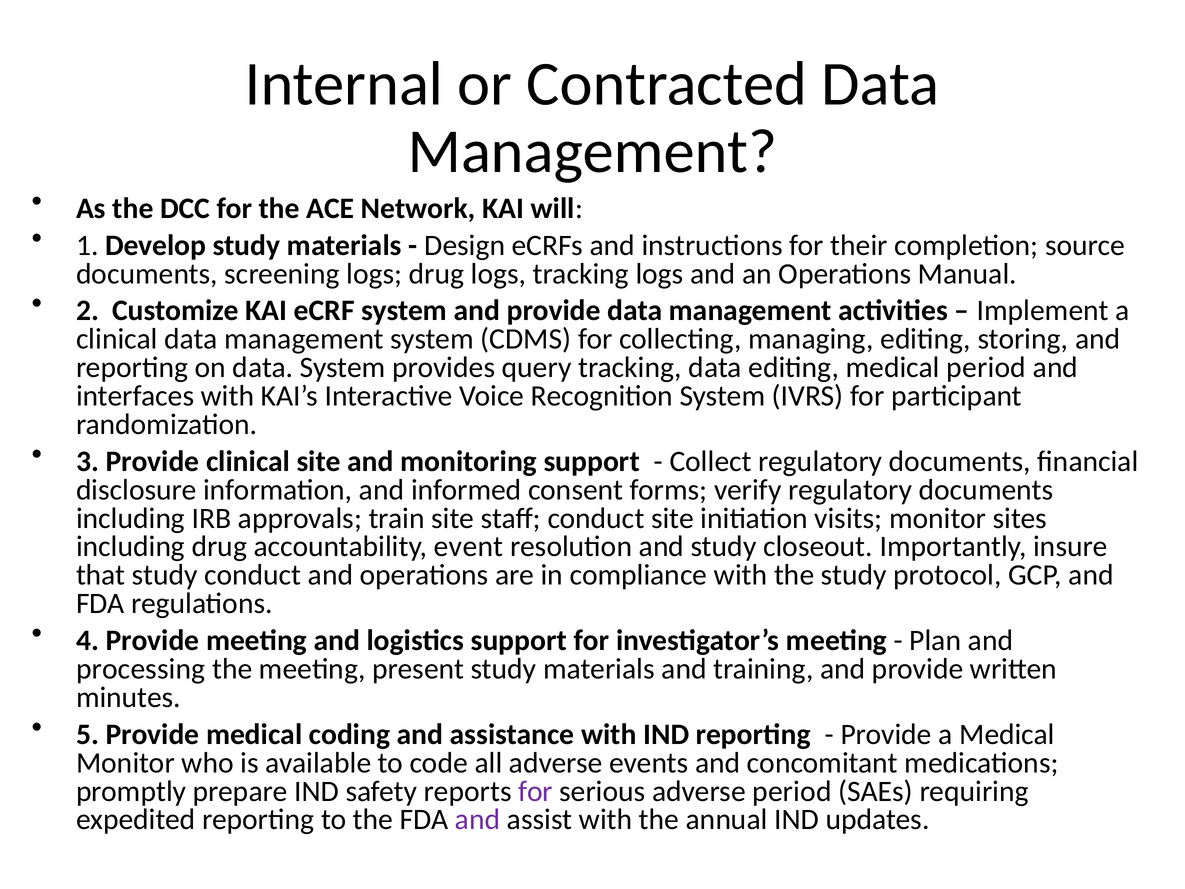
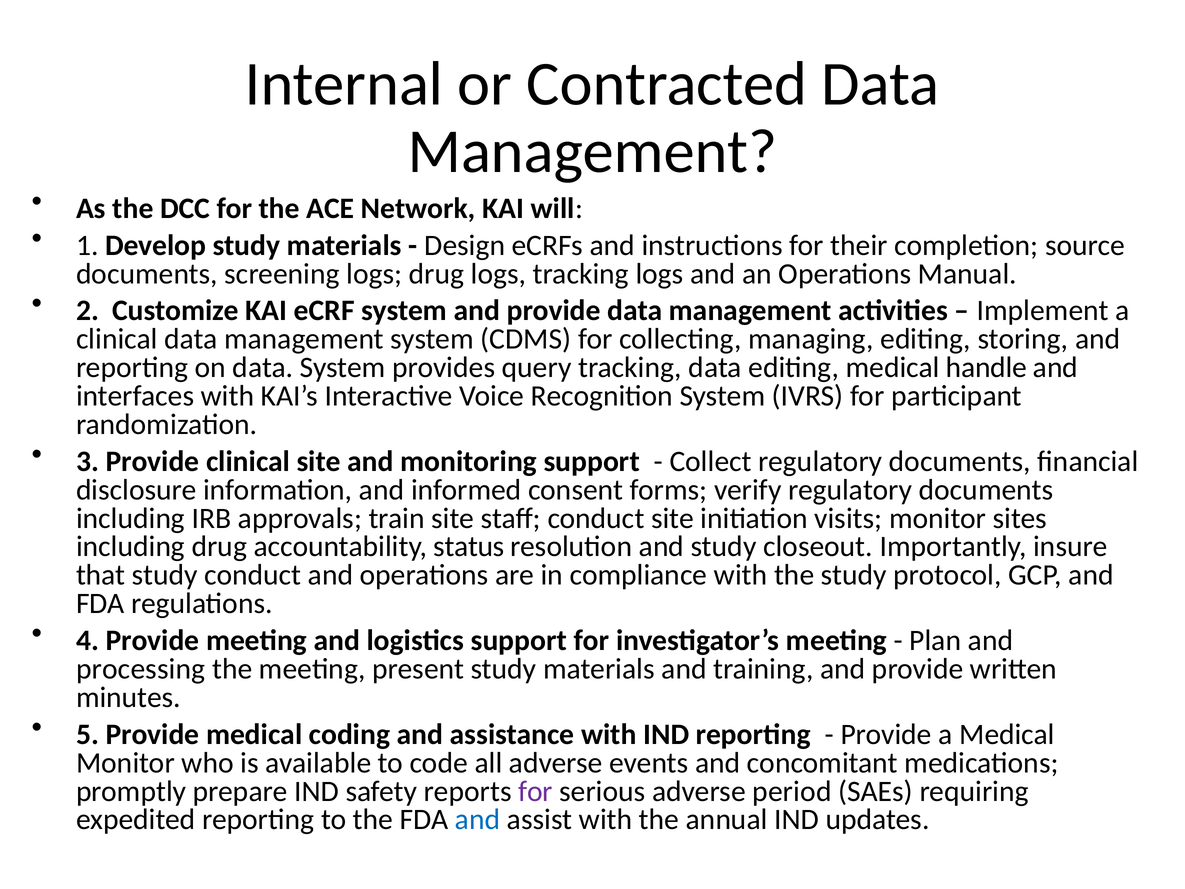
medical period: period -> handle
event: event -> status
and at (478, 819) colour: purple -> blue
